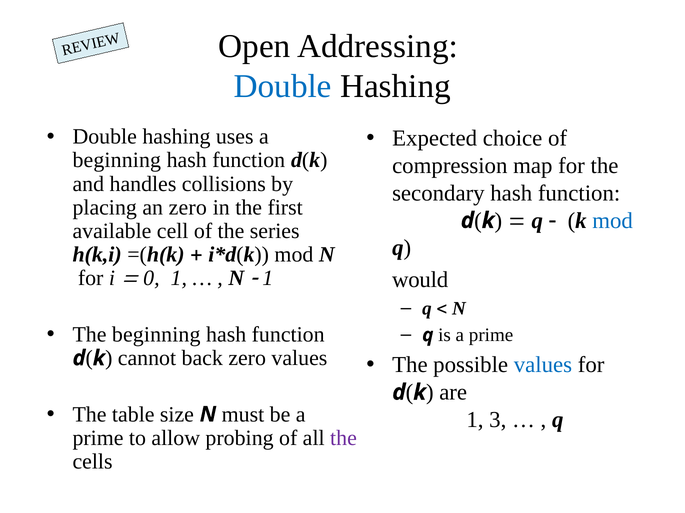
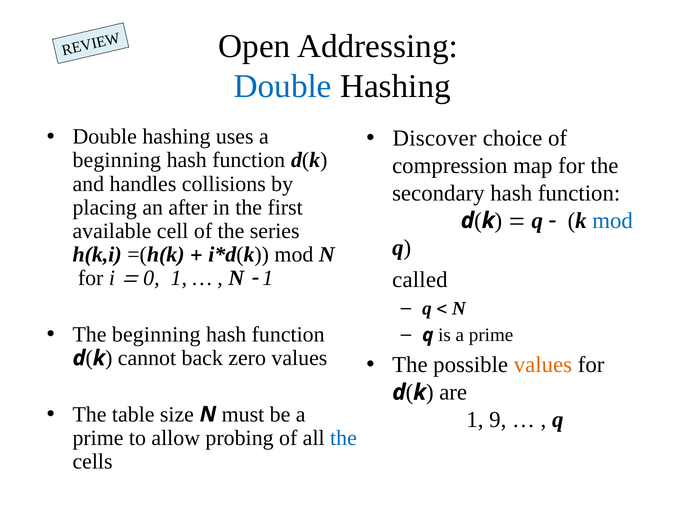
Expected: Expected -> Discover
an zero: zero -> after
would: would -> called
values at (543, 365) colour: blue -> orange
3: 3 -> 9
the at (343, 439) colour: purple -> blue
